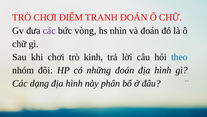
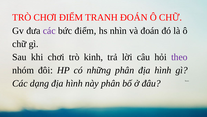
bức vòng: vòng -> điểm
theo colour: blue -> purple
những đoán: đoán -> phân
